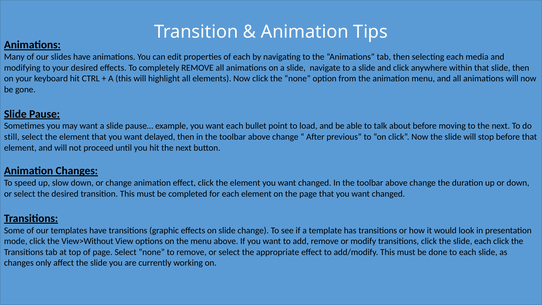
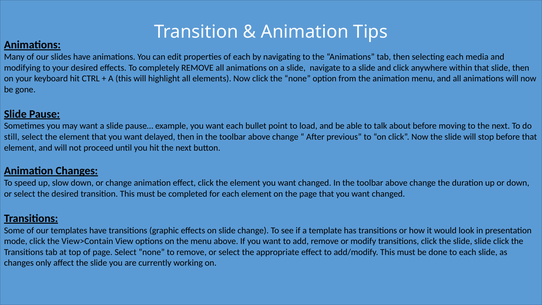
View>Without: View>Without -> View>Contain
slide each: each -> slide
